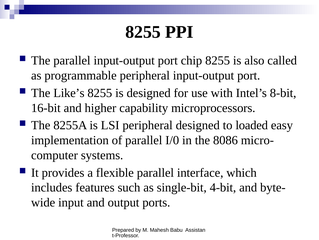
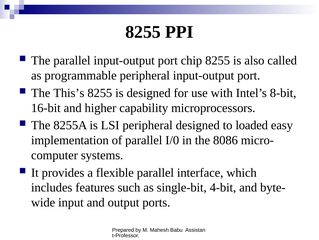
Like’s: Like’s -> This’s
